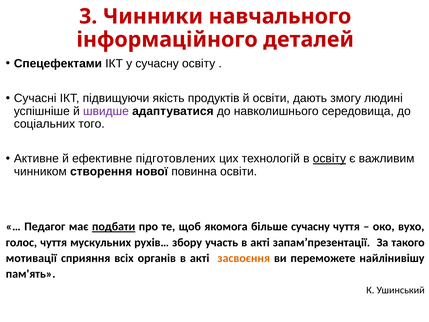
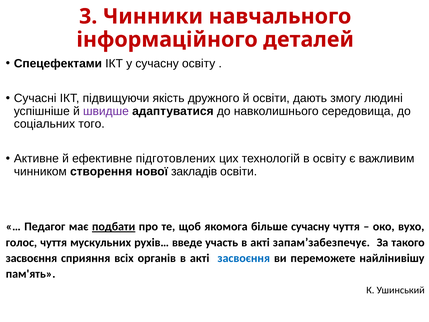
продуктів: продуктів -> дружного
освіту at (329, 159) underline: present -> none
повинна: повинна -> закладів
збору: збору -> введе
запам’презентації: запам’презентації -> запам’забезпечує
мотивації at (31, 258): мотивації -> засвоєння
засвоєння at (244, 258) colour: orange -> blue
